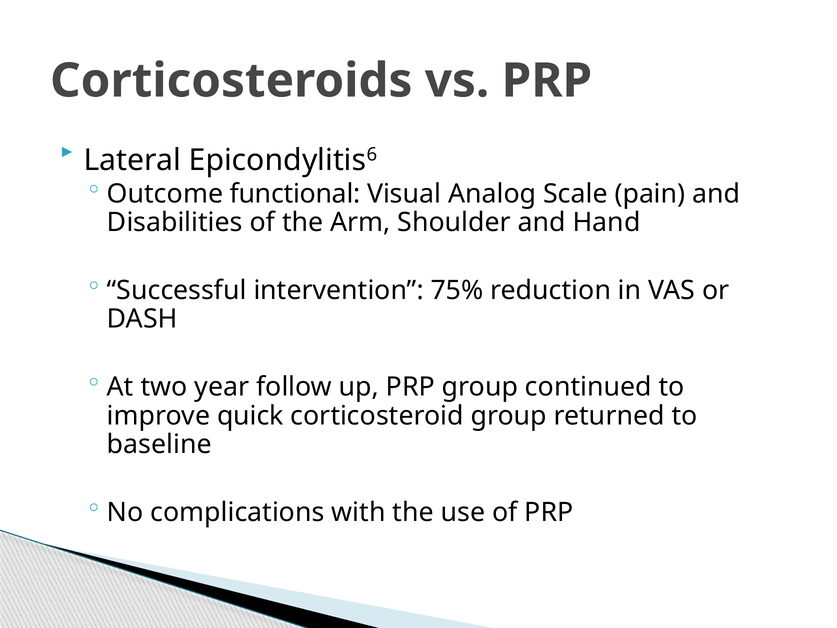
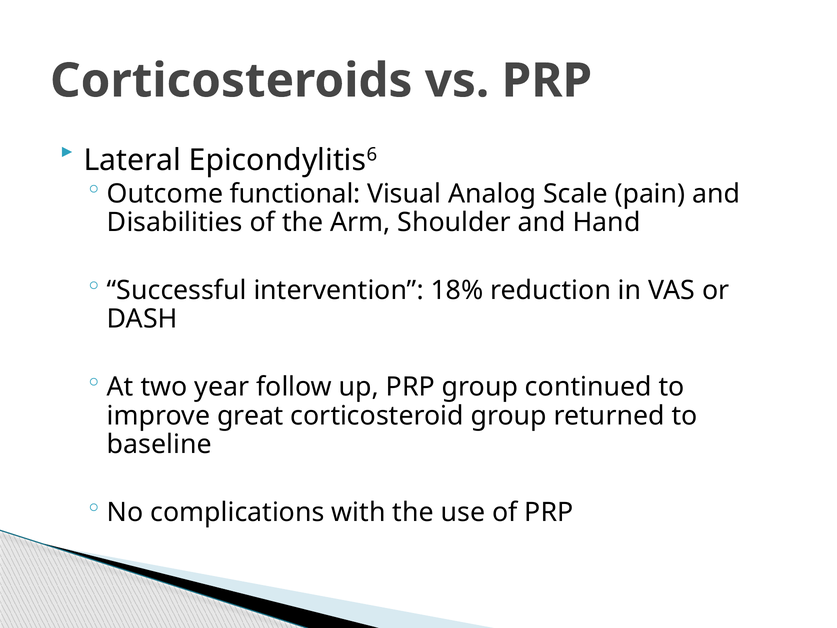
75%: 75% -> 18%
quick: quick -> great
